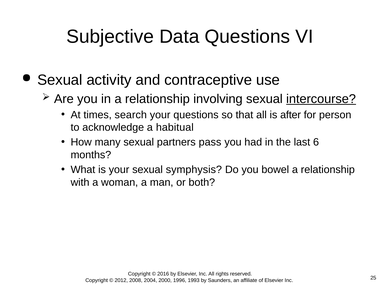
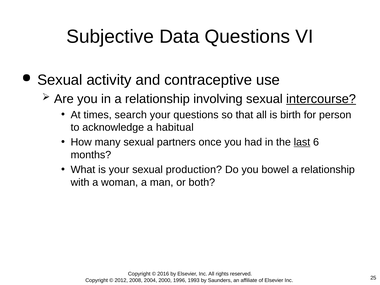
after: after -> birth
pass: pass -> once
last underline: none -> present
symphysis: symphysis -> production
